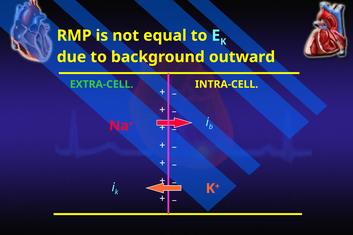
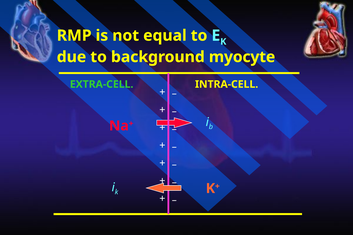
outward: outward -> myocyte
